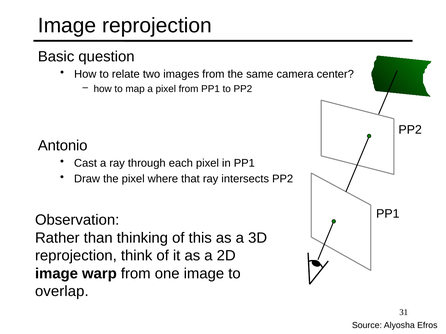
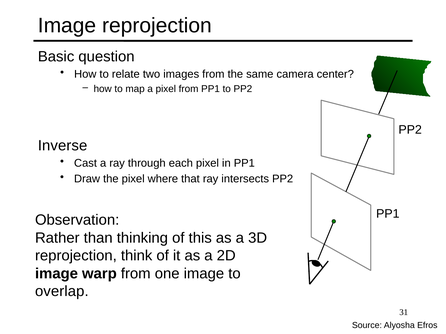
Antonio: Antonio -> Inverse
